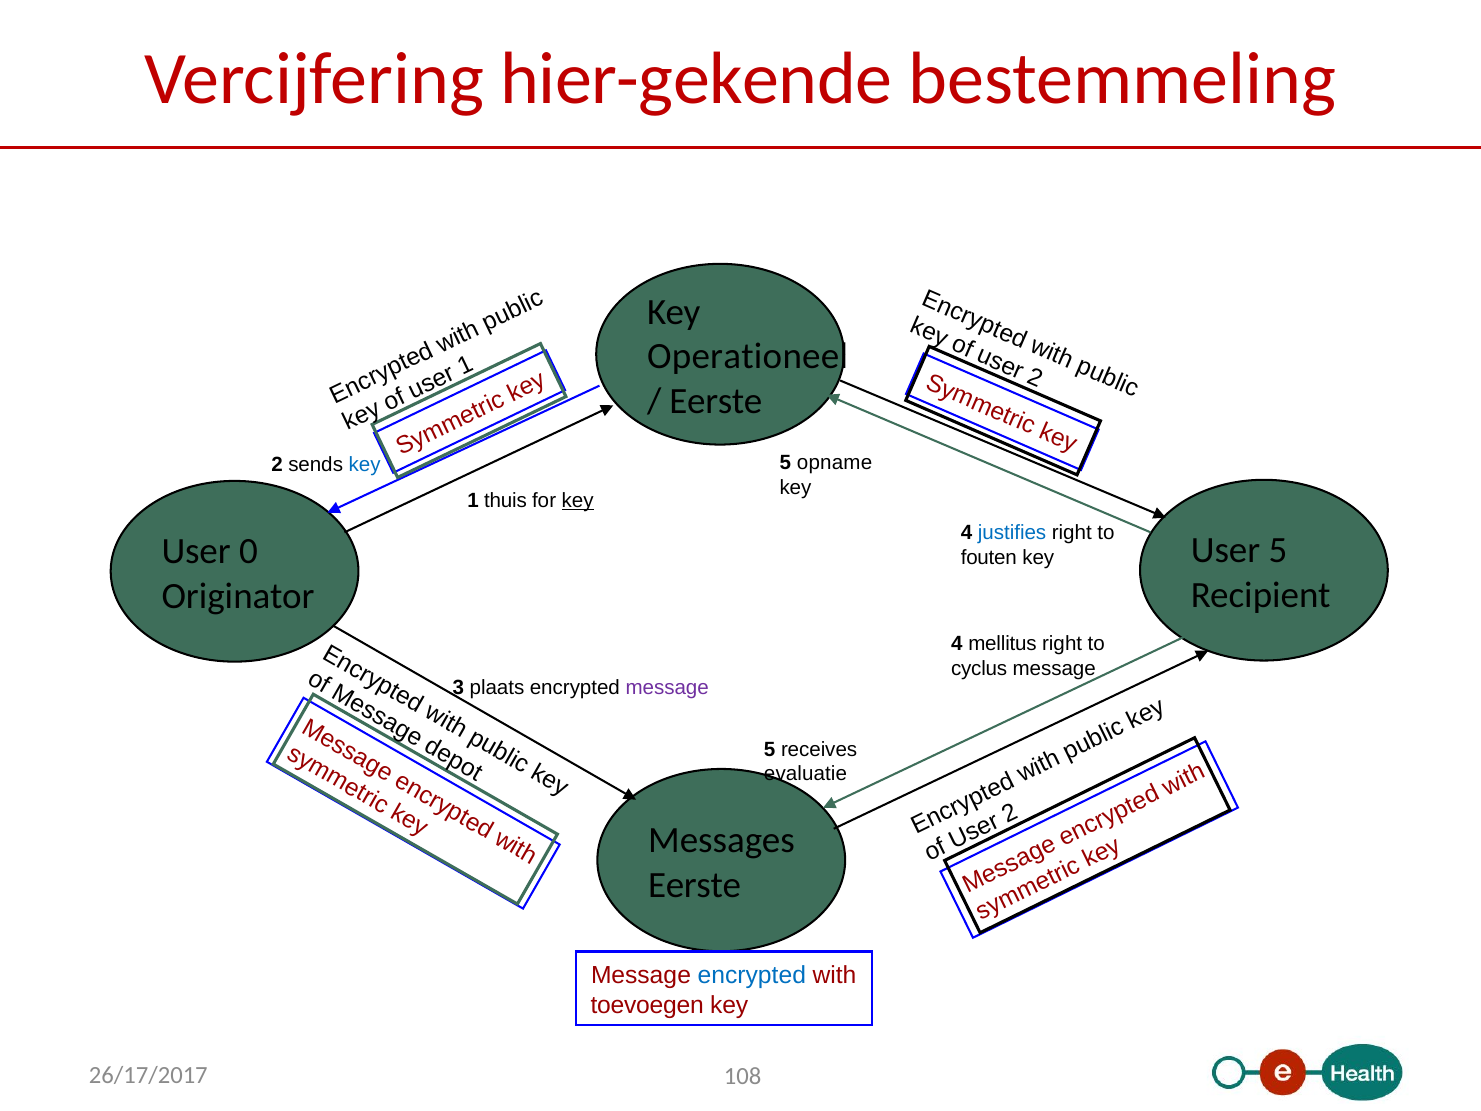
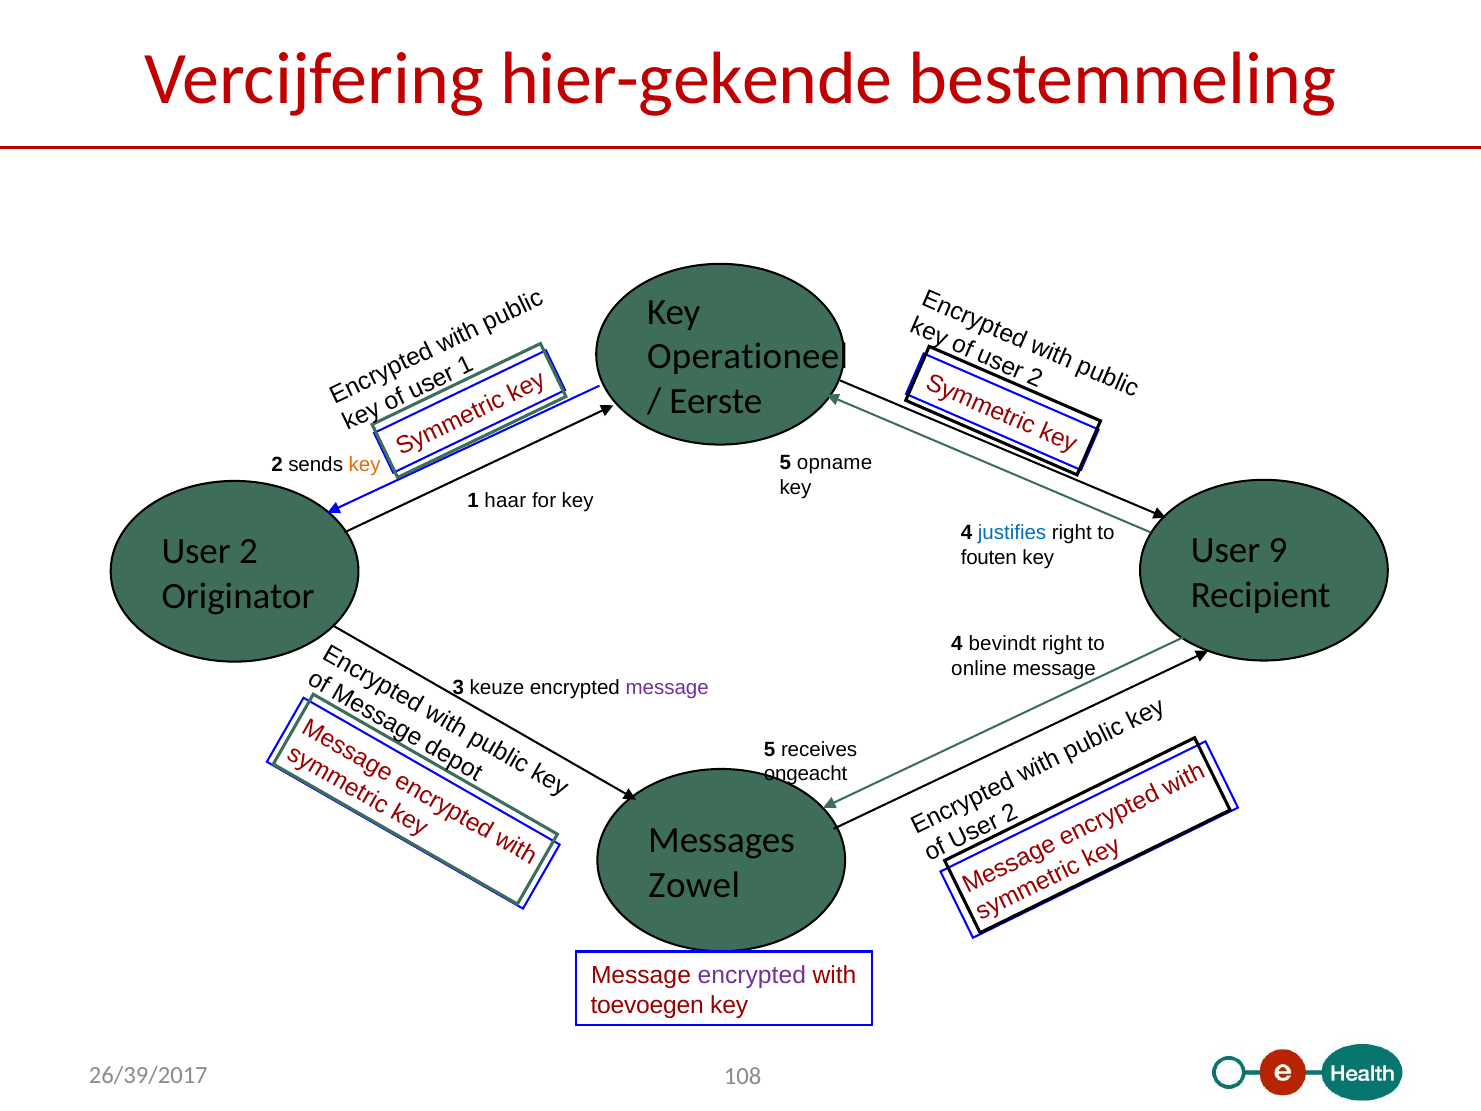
key at (365, 465) colour: blue -> orange
thuis: thuis -> haar
key at (578, 500) underline: present -> none
User 5: 5 -> 9
User 0: 0 -> 2
mellitus: mellitus -> bevindt
cyclus: cyclus -> online
plaats: plaats -> keuze
evaluatie: evaluatie -> ongeacht
Eerste at (695, 885): Eerste -> Zowel
encrypted at (752, 975) colour: blue -> purple
26/17/2017: 26/17/2017 -> 26/39/2017
